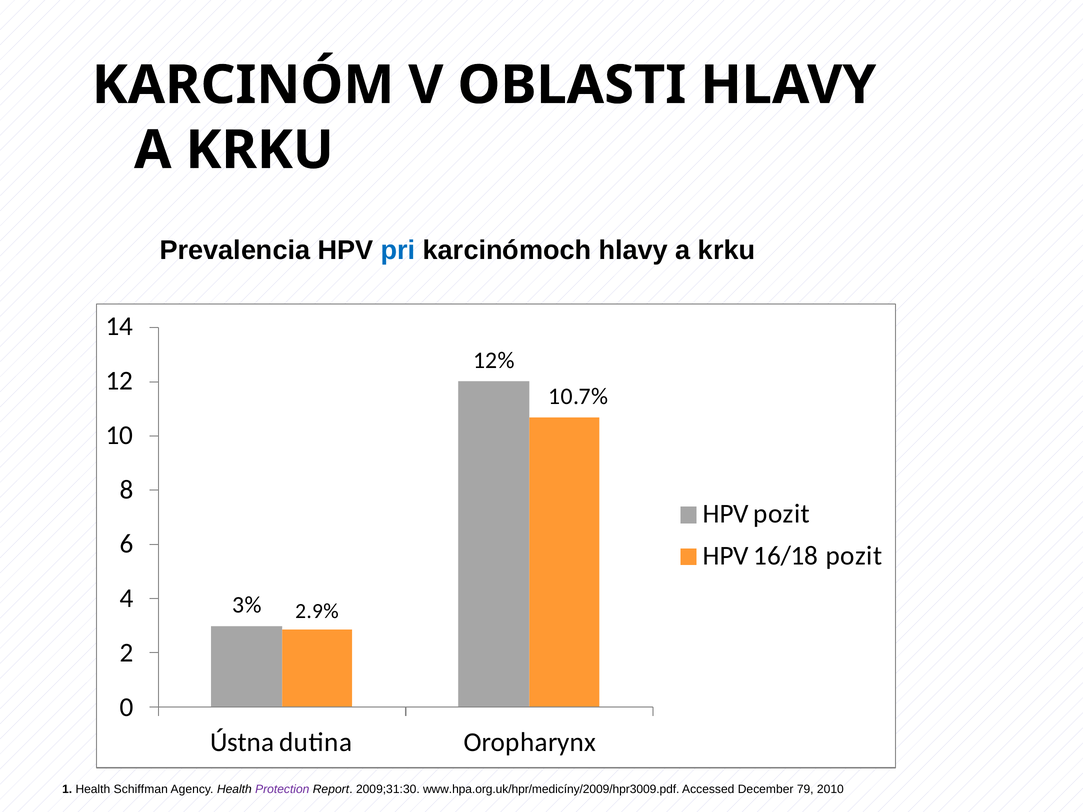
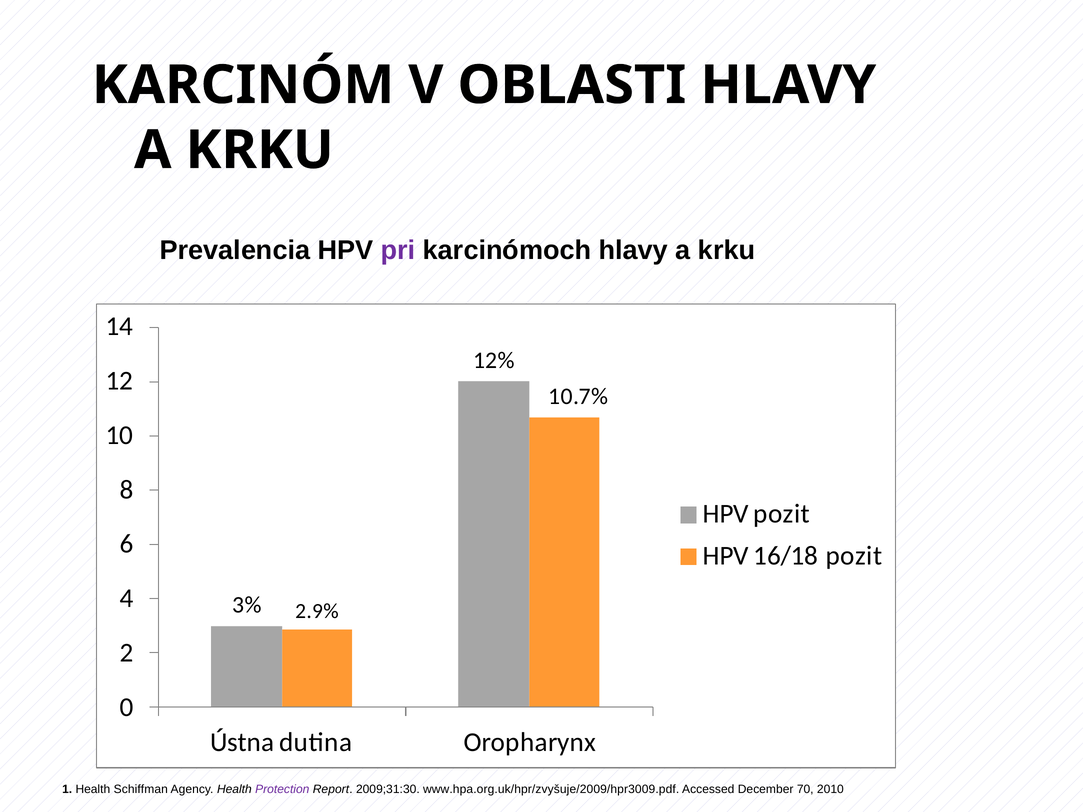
pri colour: blue -> purple
www.hpa.org.uk/hpr/medicíny/2009/hpr3009.pdf: www.hpa.org.uk/hpr/medicíny/2009/hpr3009.pdf -> www.hpa.org.uk/hpr/zvyšuje/2009/hpr3009.pdf
79: 79 -> 70
